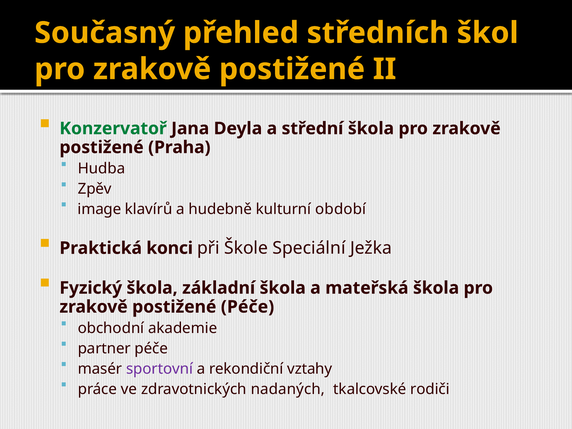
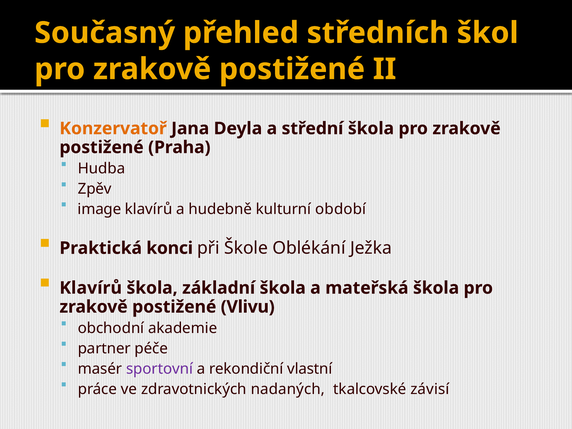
Konzervatoř colour: green -> orange
Speciální: Speciální -> Oblékání
Fyzický at (91, 288): Fyzický -> Klavírů
postižené Péče: Péče -> Vlivu
vztahy: vztahy -> vlastní
rodiči: rodiči -> závisí
